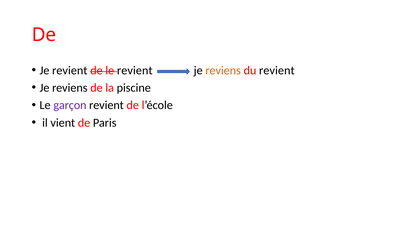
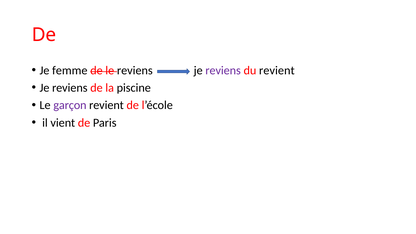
Je revient: revient -> femme
le revient: revient -> reviens
reviens at (223, 70) colour: orange -> purple
